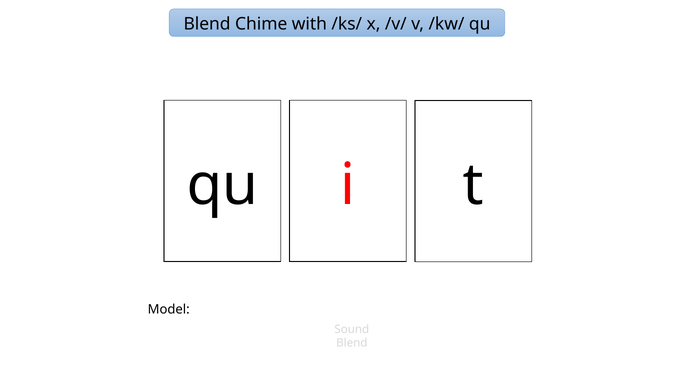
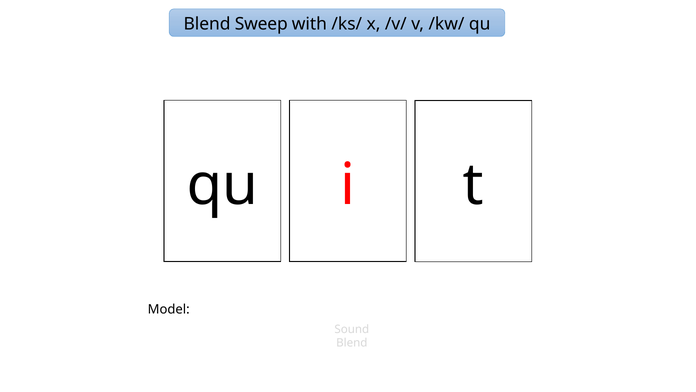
Chime: Chime -> Sweep
